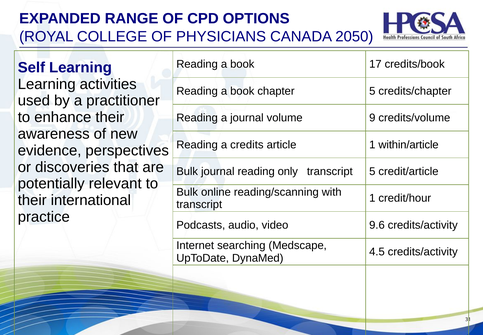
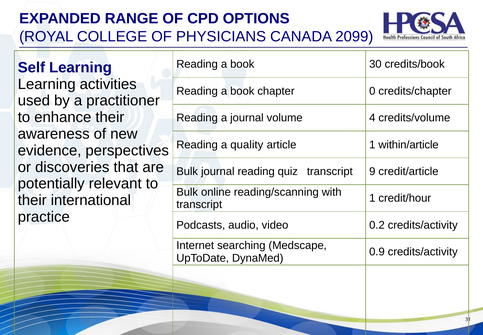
2050: 2050 -> 2099
17: 17 -> 30
chapter 5: 5 -> 0
9: 9 -> 4
credits: credits -> quality
only: only -> quiz
transcript 5: 5 -> 9
9.6: 9.6 -> 0.2
4.5: 4.5 -> 0.9
